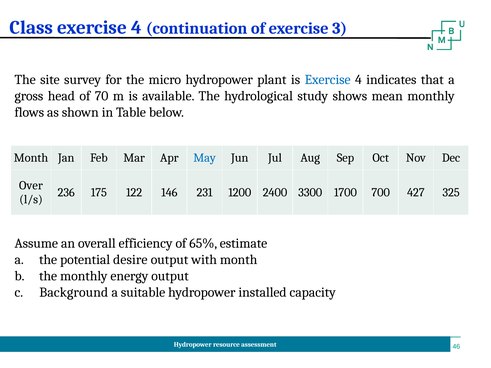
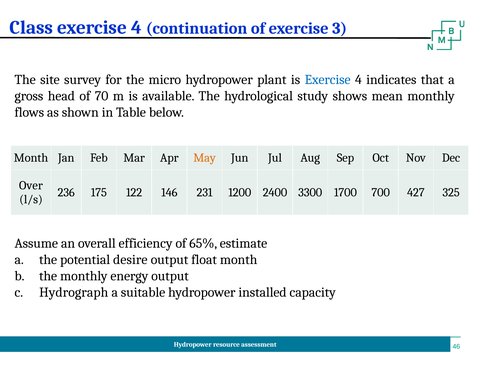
May colour: blue -> orange
with: with -> float
Background: Background -> Hydrograph
